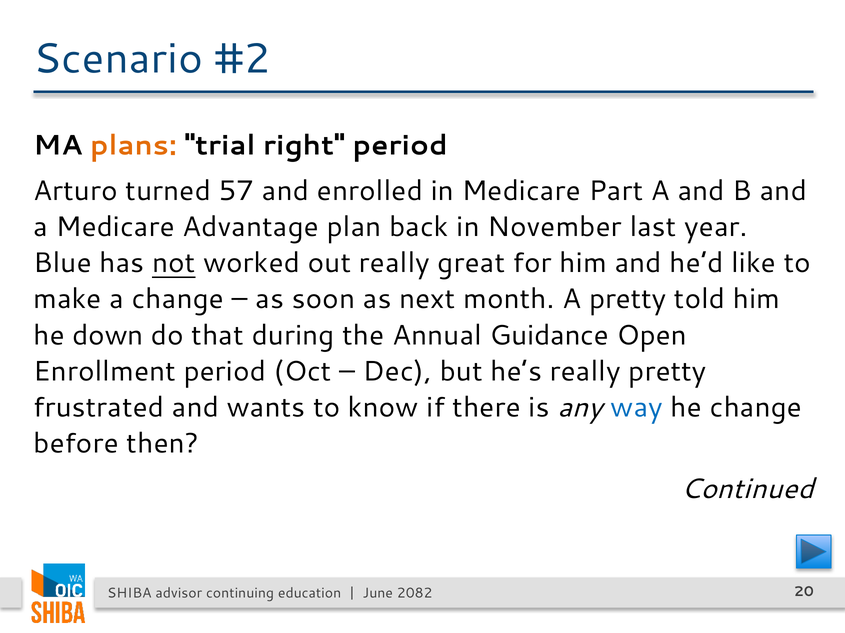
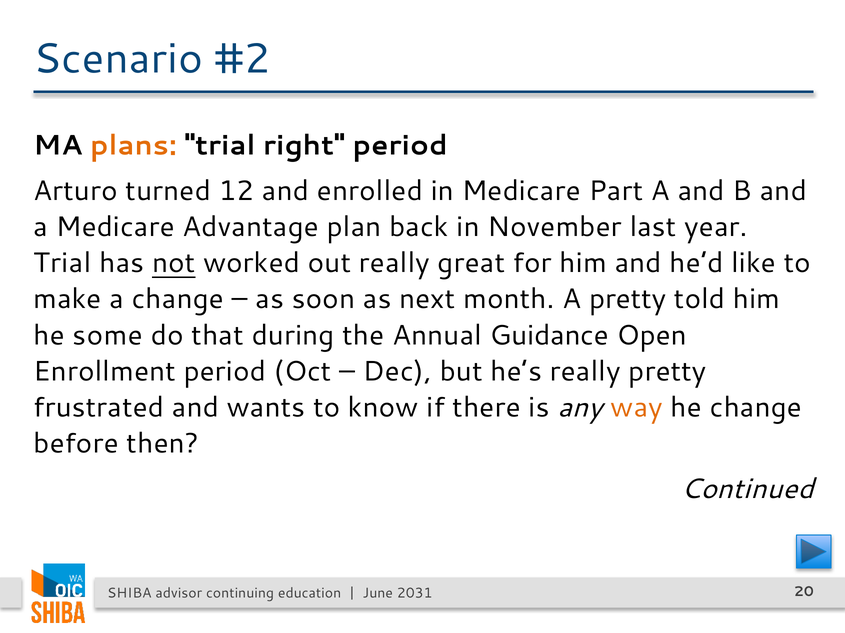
57: 57 -> 12
Blue at (62, 263): Blue -> Trial
down: down -> some
way colour: blue -> orange
2082: 2082 -> 2031
